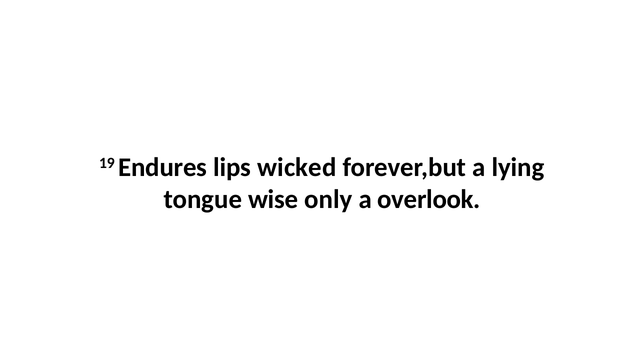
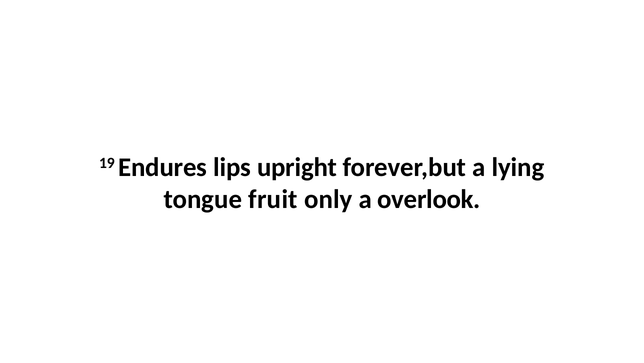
wicked: wicked -> upright
wise: wise -> fruit
